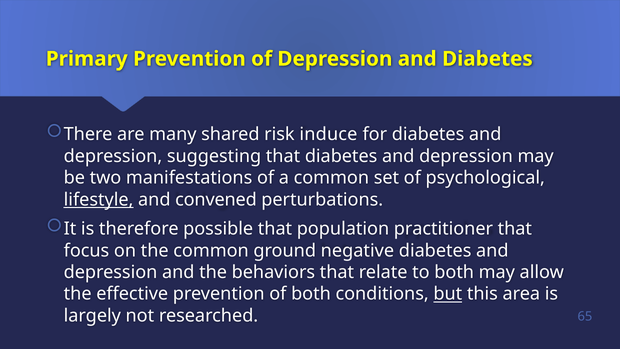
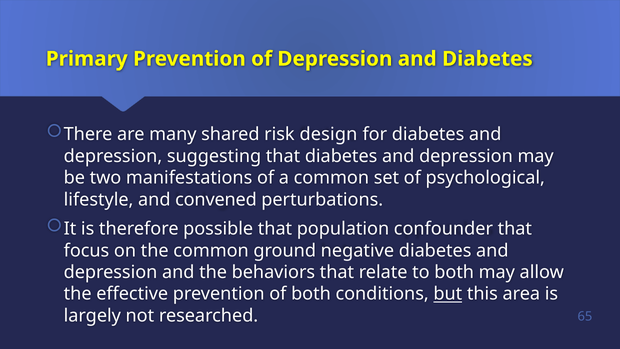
induce: induce -> design
lifestyle underline: present -> none
practitioner: practitioner -> confounder
